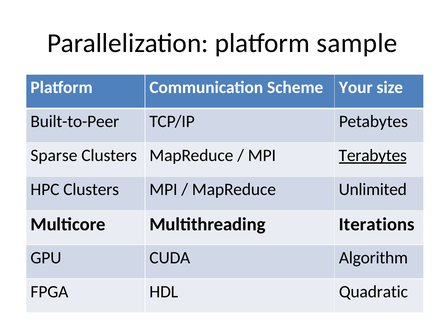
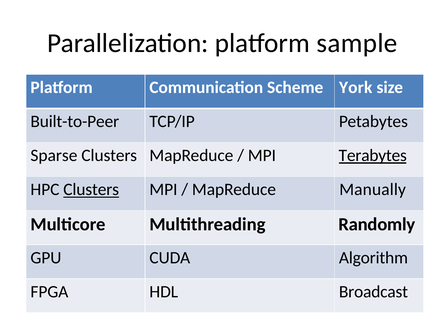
Your: Your -> York
Clusters at (91, 189) underline: none -> present
Unlimited: Unlimited -> Manually
Iterations: Iterations -> Randomly
Quadratic: Quadratic -> Broadcast
